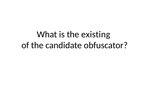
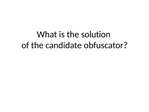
existing: existing -> solution
